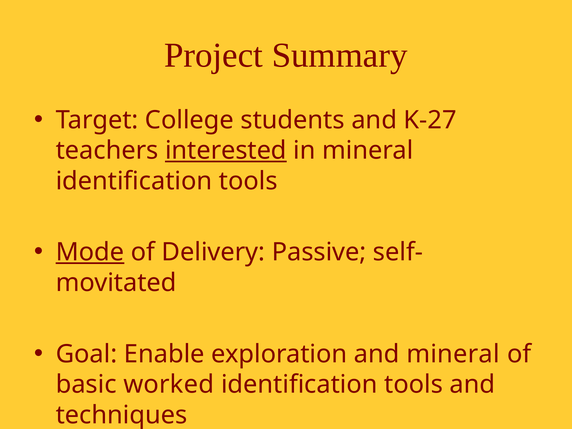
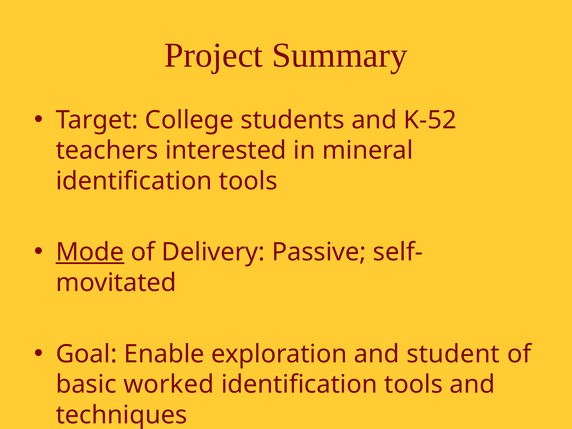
K-27: K-27 -> K-52
interested underline: present -> none
and mineral: mineral -> student
